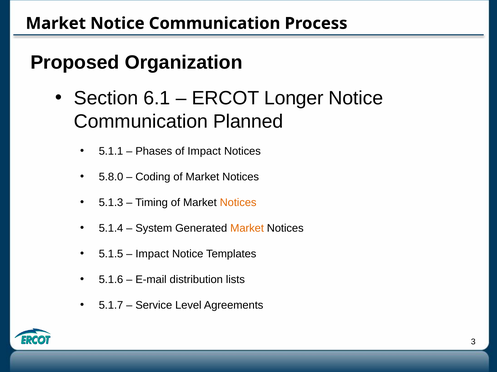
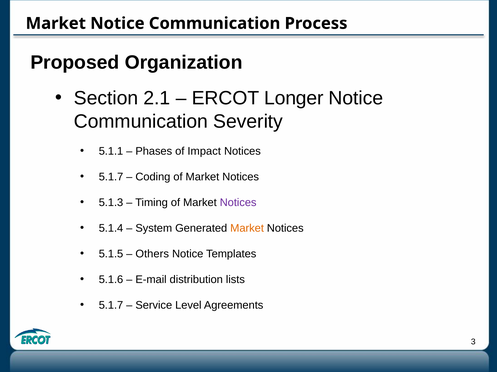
6.1: 6.1 -> 2.1
Planned: Planned -> Severity
5.8.0 at (111, 177): 5.8.0 -> 5.1.7
Notices at (238, 203) colour: orange -> purple
Impact at (152, 254): Impact -> Others
